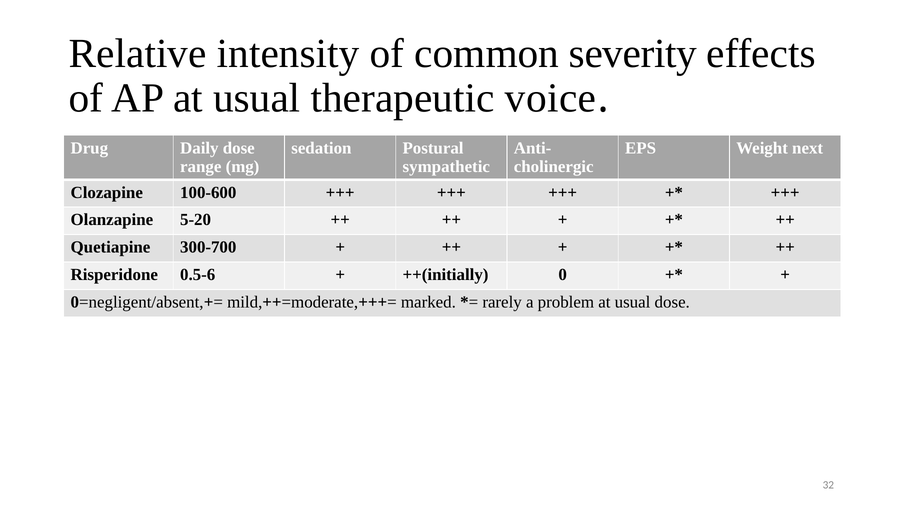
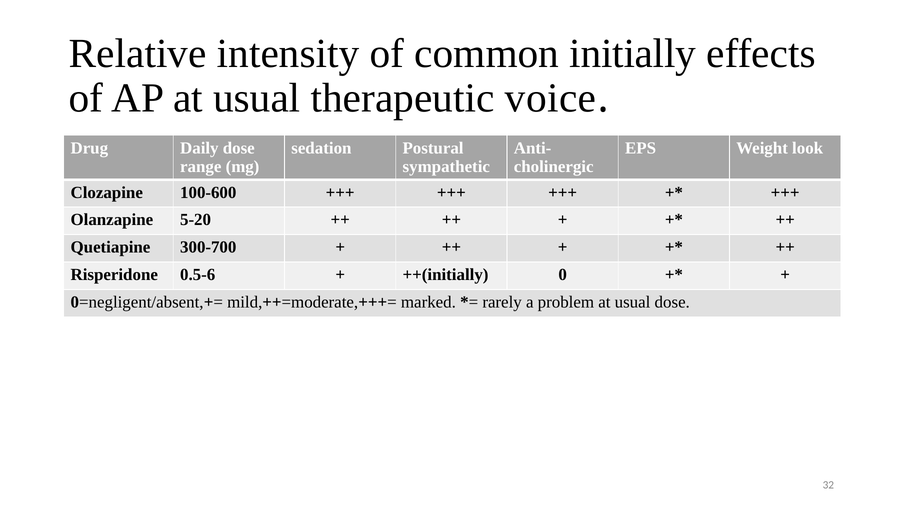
severity: severity -> initially
next: next -> look
